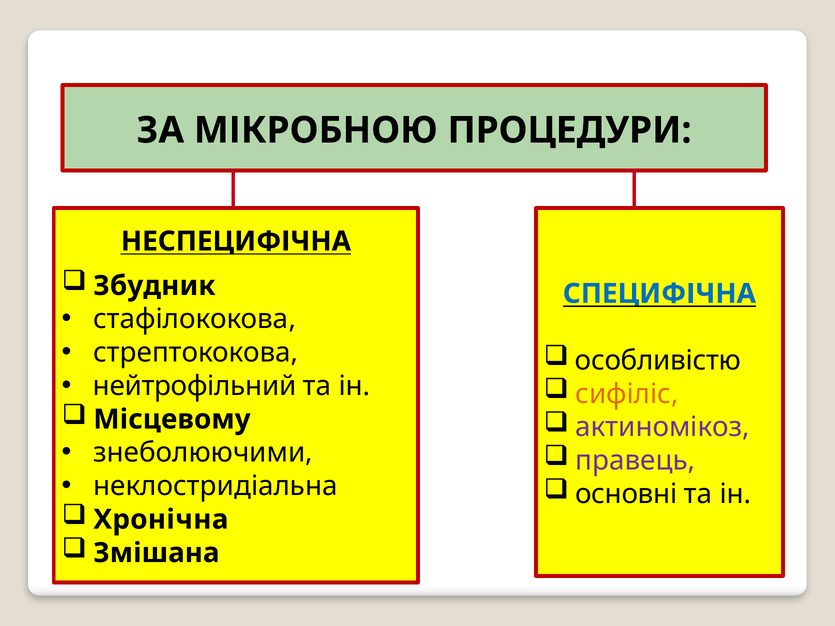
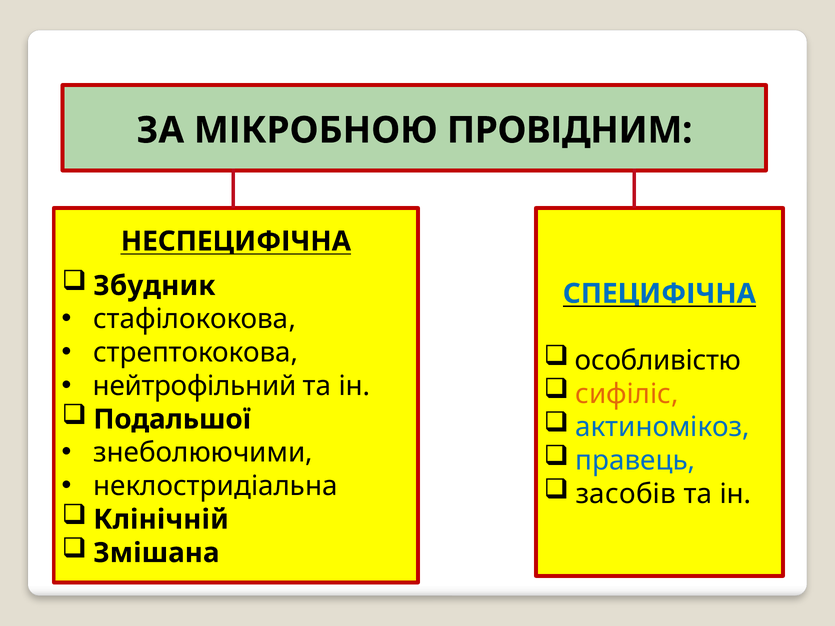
ПРОЦЕДУРИ: ПРОЦЕДУРИ -> ПРОВІДНИМ
Місцевому: Місцевому -> Подальшої
актиномікоз colour: purple -> blue
правець colour: purple -> blue
основні: основні -> засобів
Хронічна: Хронічна -> Клінічній
